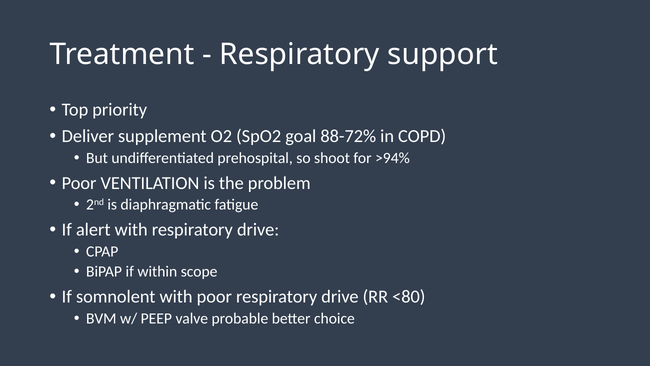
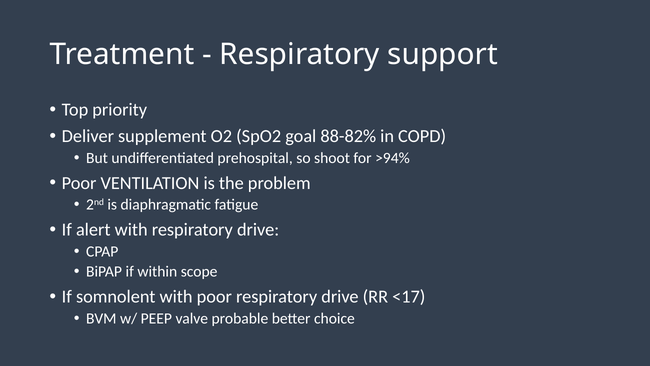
88-72%: 88-72% -> 88-82%
<80: <80 -> <17
